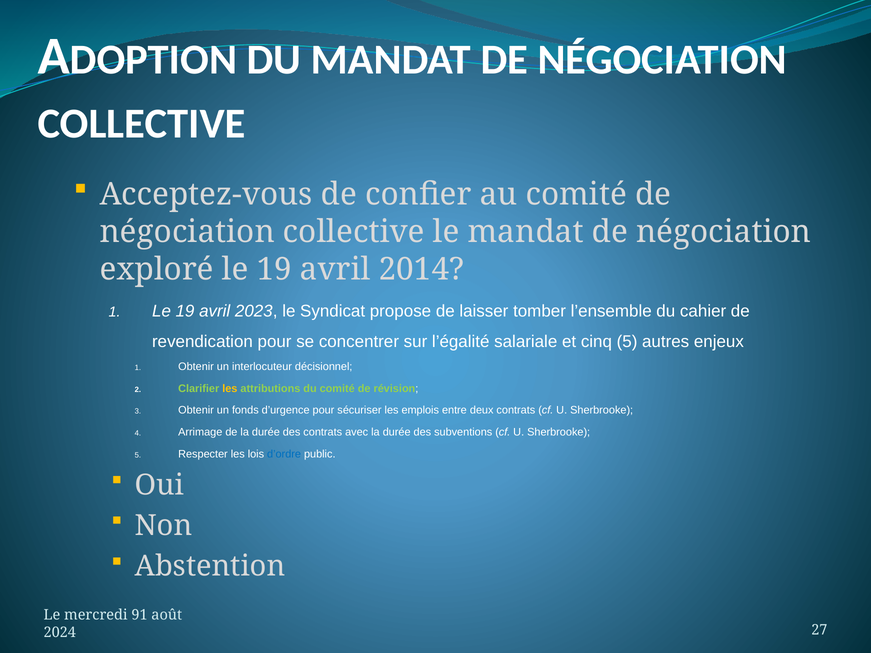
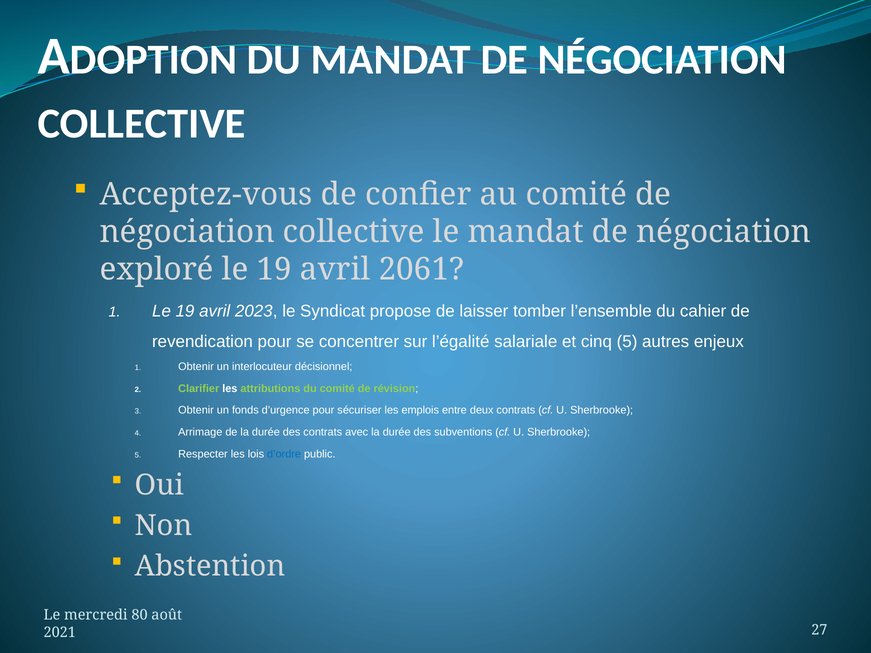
2014: 2014 -> 2061
les at (230, 389) colour: yellow -> white
91: 91 -> 80
2024: 2024 -> 2021
